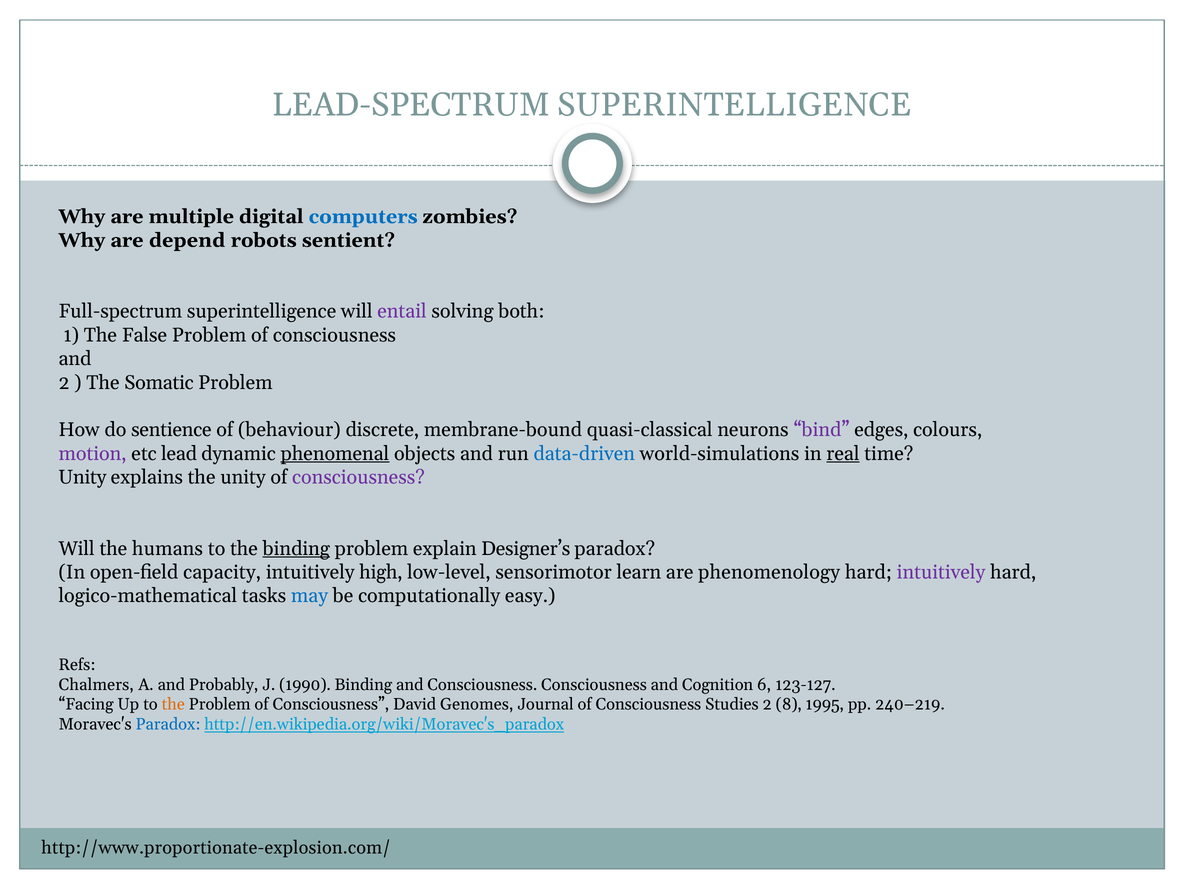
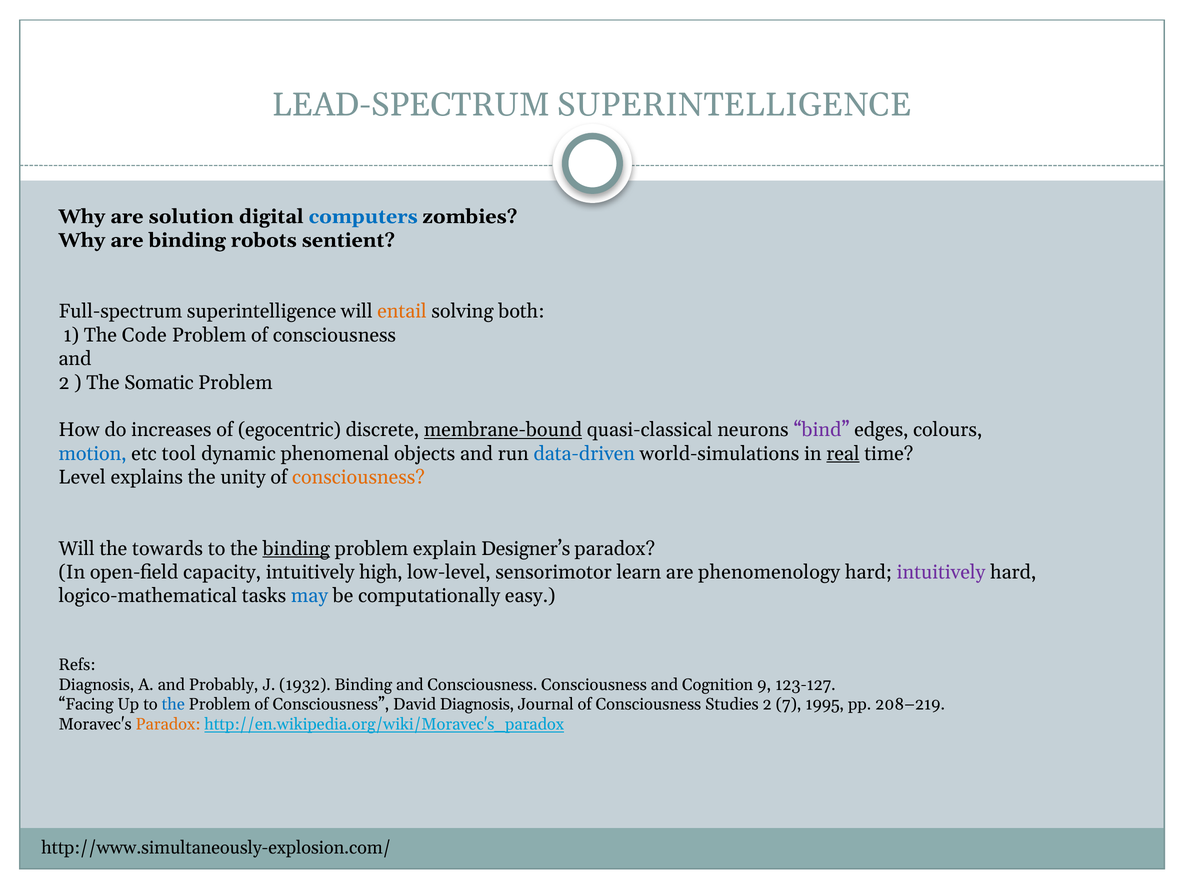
multiple: multiple -> solution
are depend: depend -> binding
entail colour: purple -> orange
False: False -> Code
sentience: sentience -> increases
behaviour: behaviour -> egocentric
membrane-bound underline: none -> present
motion colour: purple -> blue
lead: lead -> tool
phenomenal underline: present -> none
Unity at (82, 477): Unity -> Level
consciousness at (358, 477) colour: purple -> orange
humans: humans -> towards
Chalmers at (96, 684): Chalmers -> Diagnosis
1990: 1990 -> 1932
6: 6 -> 9
the at (173, 704) colour: orange -> blue
David Genomes: Genomes -> Diagnosis
8: 8 -> 7
240–219: 240–219 -> 208–219
Paradox at (168, 724) colour: blue -> orange
http://www.proportionate-explosion.com/: http://www.proportionate-explosion.com/ -> http://www.simultaneously-explosion.com/
